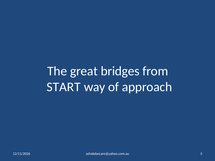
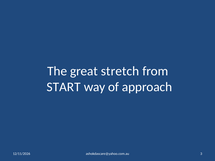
bridges: bridges -> stretch
